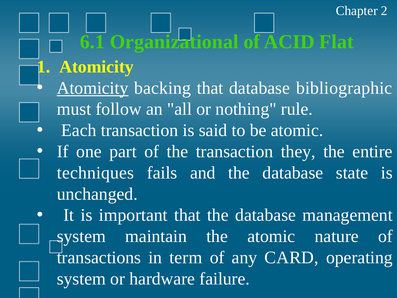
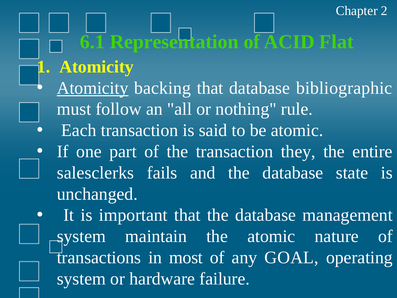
Organizational: Organizational -> Representation
techniques: techniques -> salesclerks
term: term -> most
CARD: CARD -> GOAL
